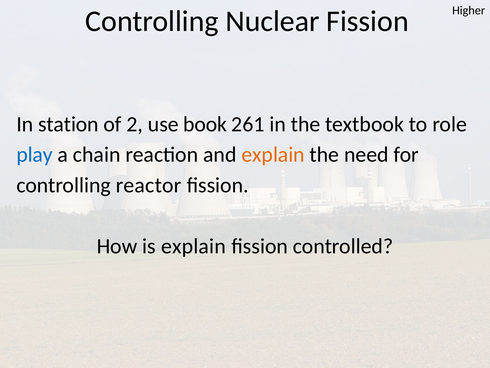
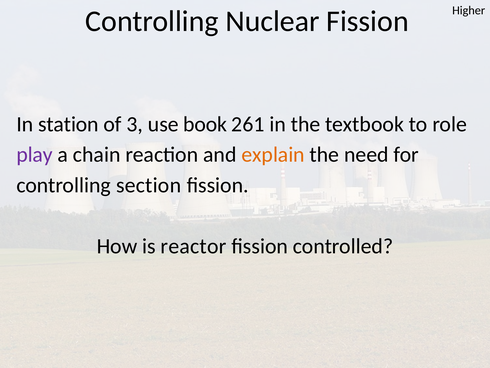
2: 2 -> 3
play colour: blue -> purple
reactor: reactor -> section
is explain: explain -> reactor
